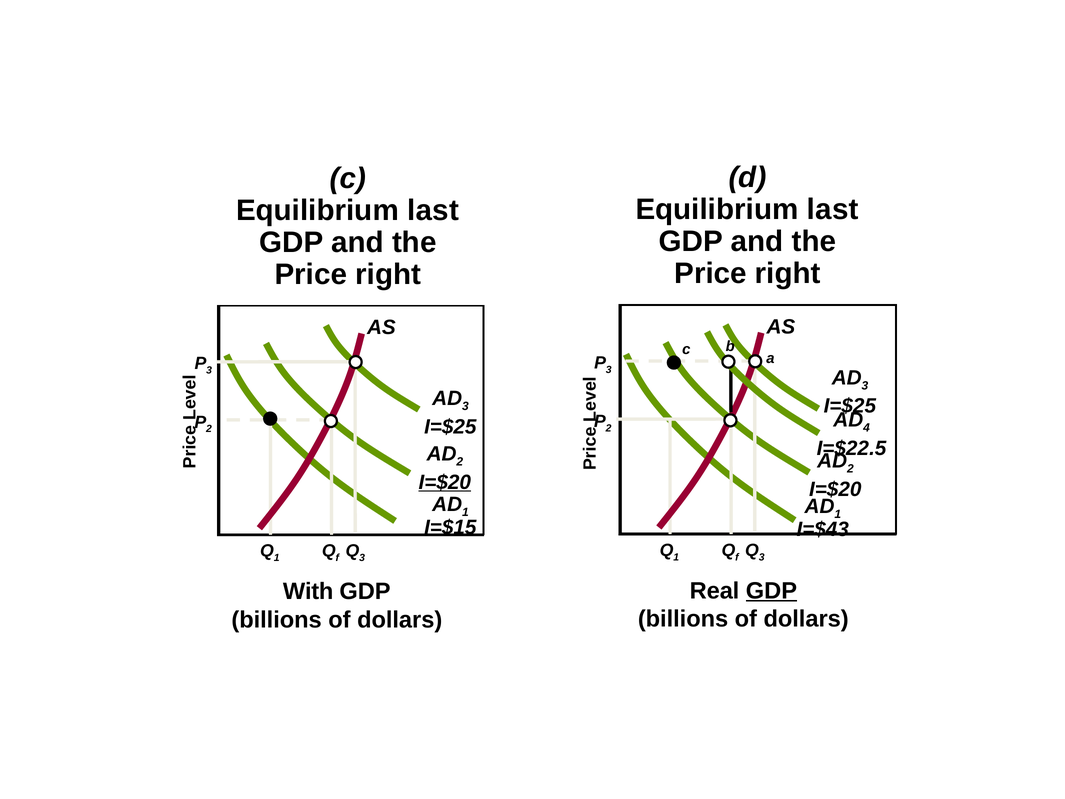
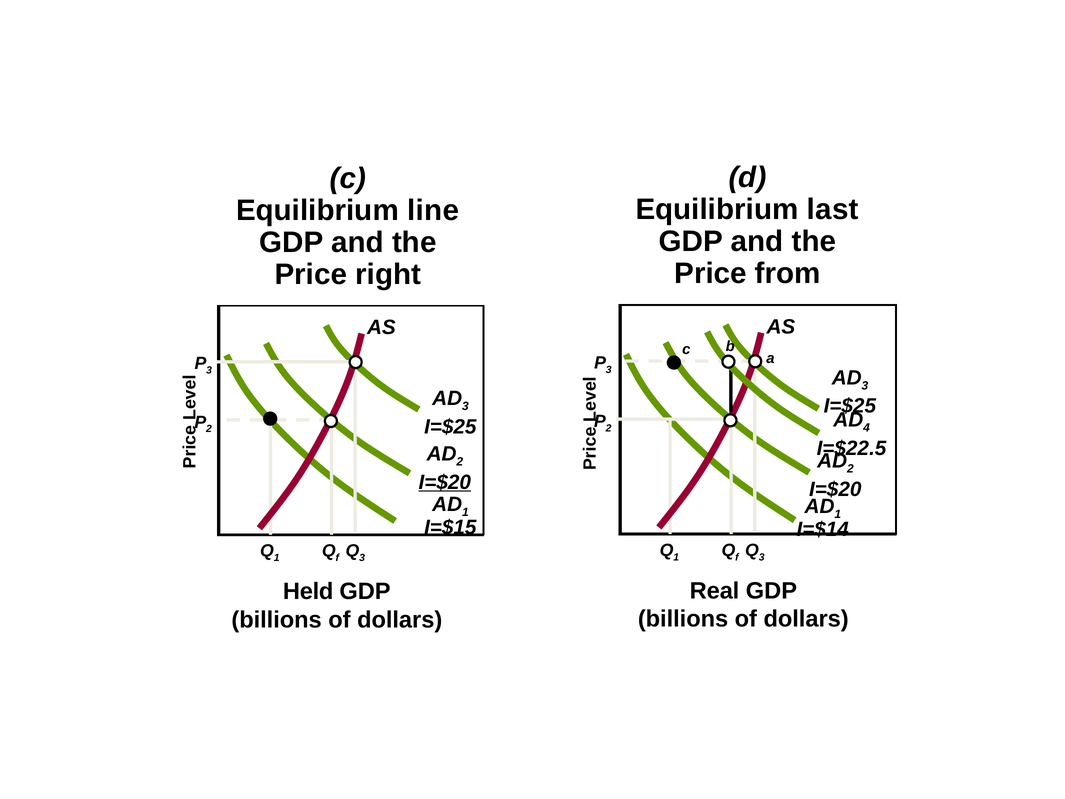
last at (433, 210): last -> line
right at (788, 273): right -> from
I=$43: I=$43 -> I=$14
GDP at (771, 591) underline: present -> none
With: With -> Held
